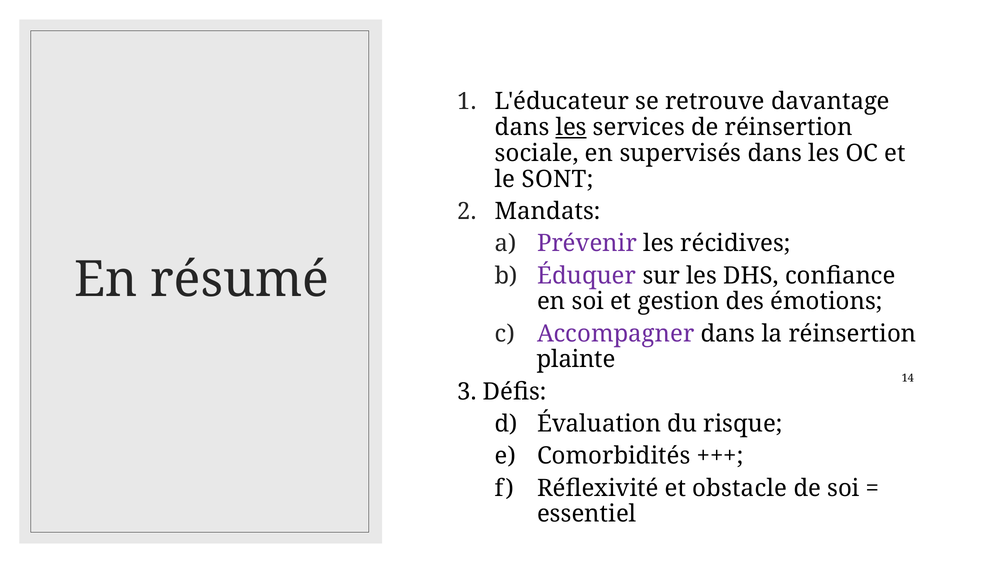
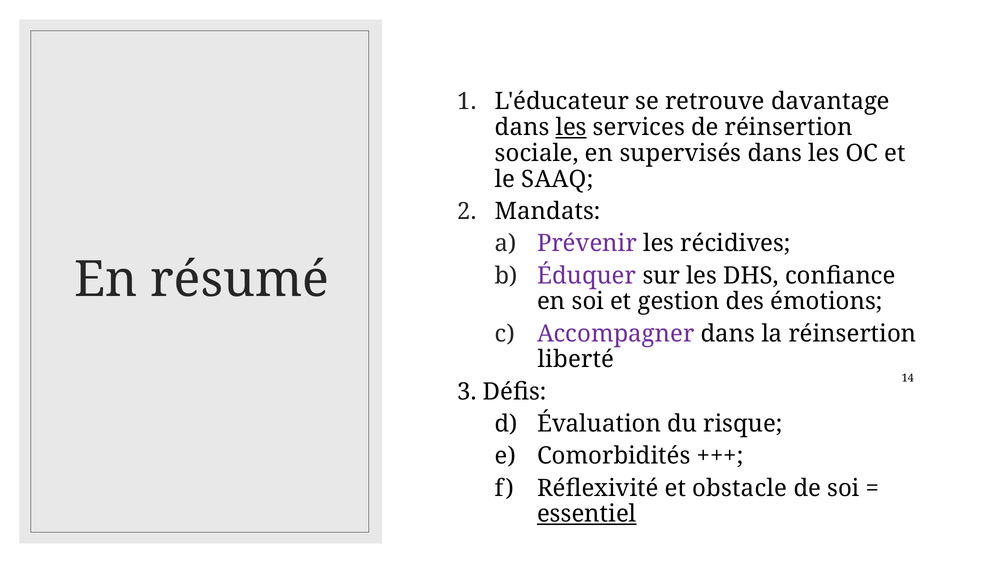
SONT: SONT -> SAAQ
plainte: plainte -> liberté
essentiel underline: none -> present
